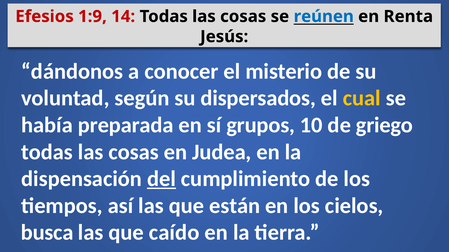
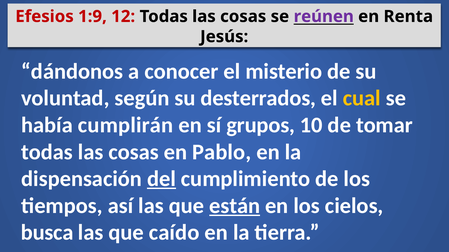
14: 14 -> 12
reúnen colour: blue -> purple
dispersados: dispersados -> desterrados
preparada: preparada -> cumplirán
griego: griego -> tomar
Judea: Judea -> Pablo
están underline: none -> present
